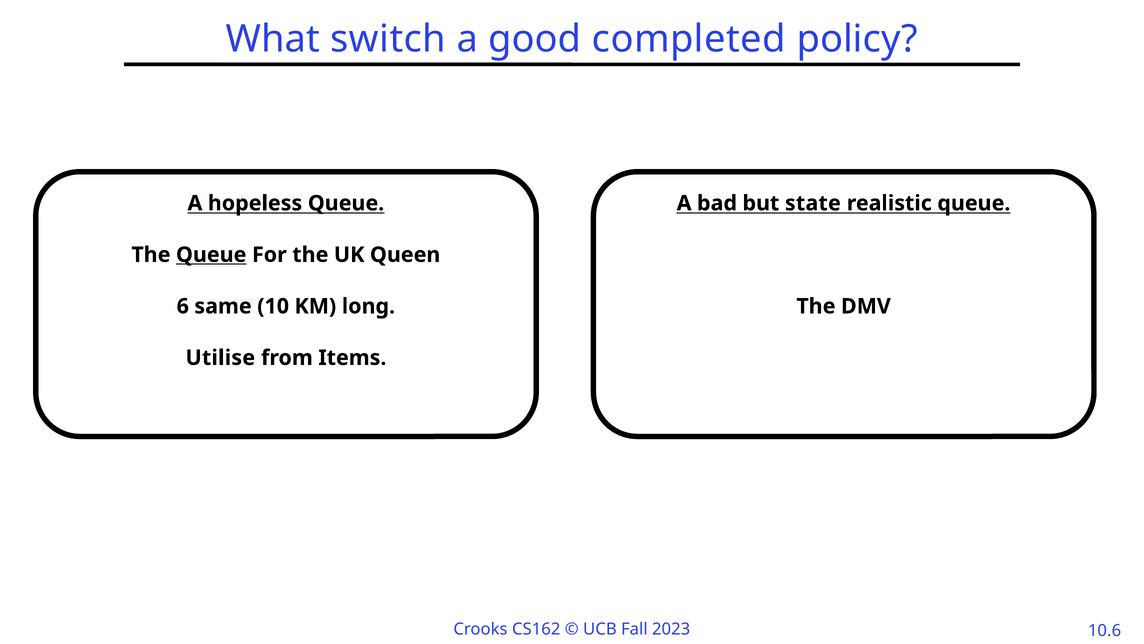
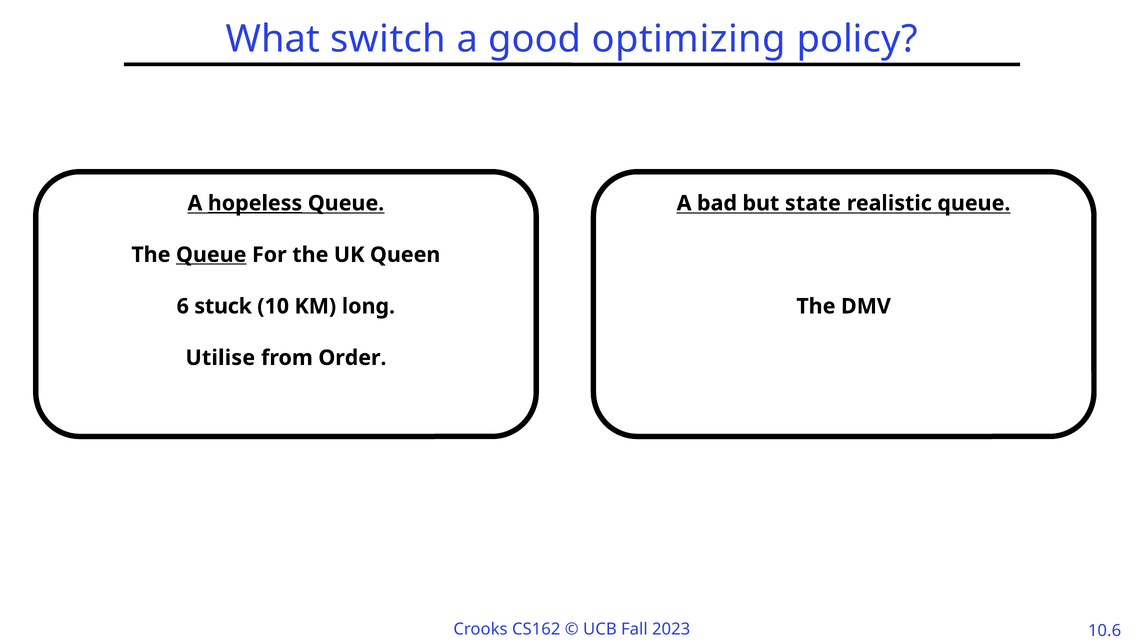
completed: completed -> optimizing
hopeless underline: none -> present
same: same -> stuck
Items: Items -> Order
